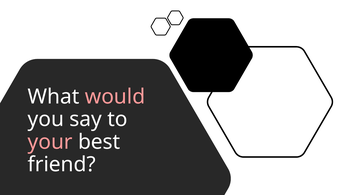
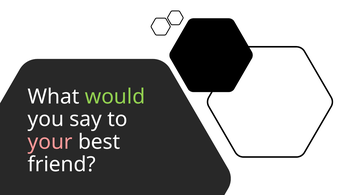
would colour: pink -> light green
